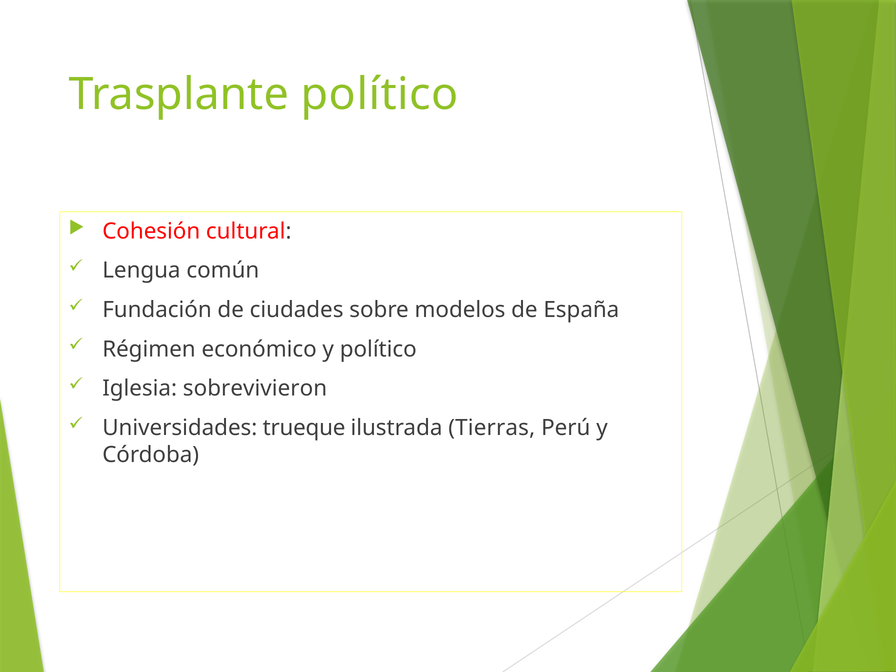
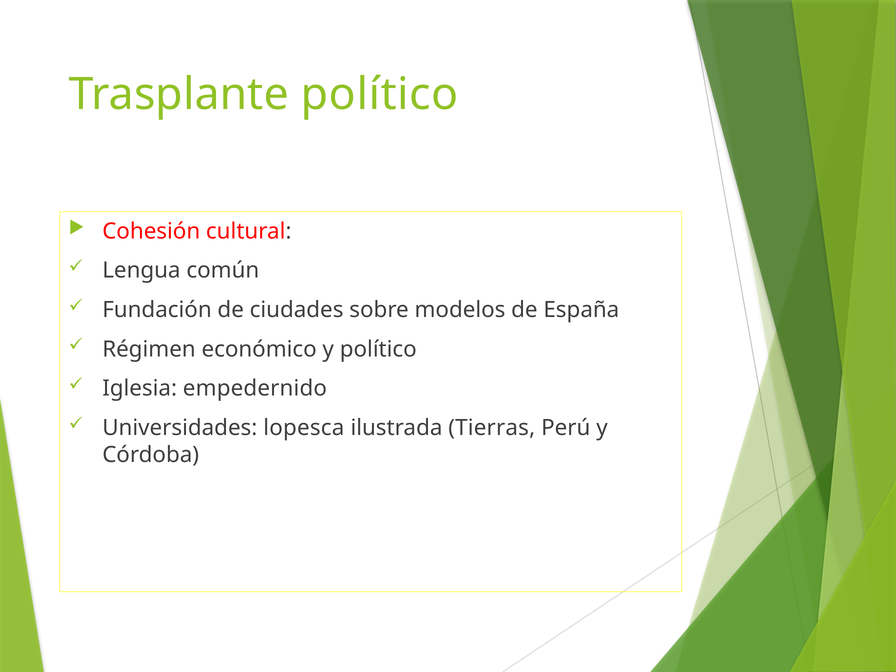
sobrevivieron: sobrevivieron -> empedernido
trueque: trueque -> lopesca
